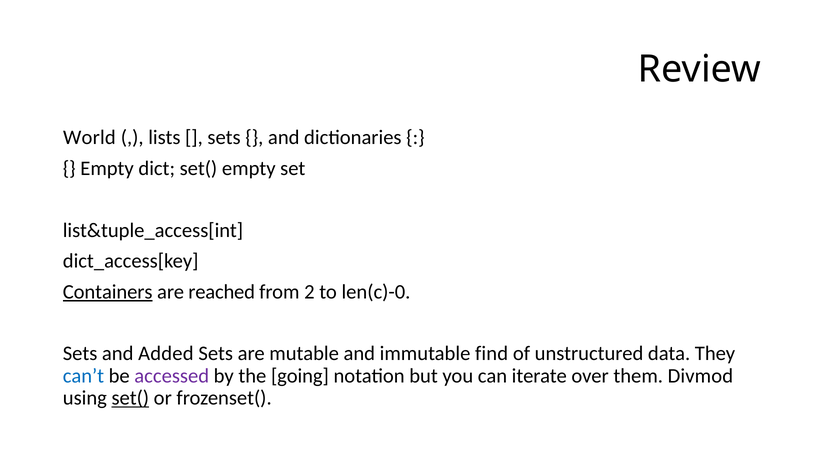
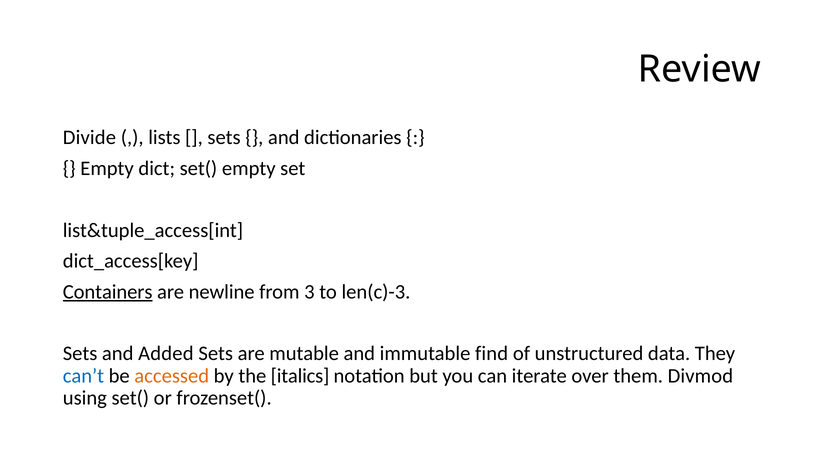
World: World -> Divide
reached: reached -> newline
2: 2 -> 3
len(c)-0: len(c)-0 -> len(c)-3
accessed colour: purple -> orange
going: going -> italics
set( at (130, 398) underline: present -> none
